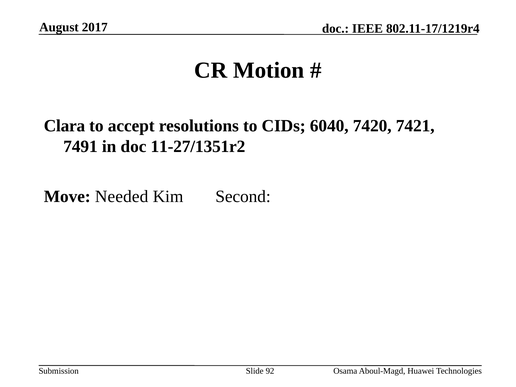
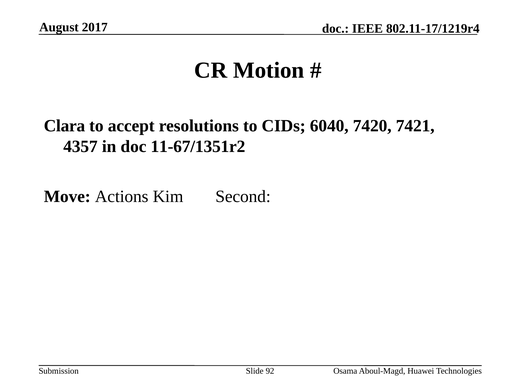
7491: 7491 -> 4357
11-27/1351r2: 11-27/1351r2 -> 11-67/1351r2
Needed: Needed -> Actions
